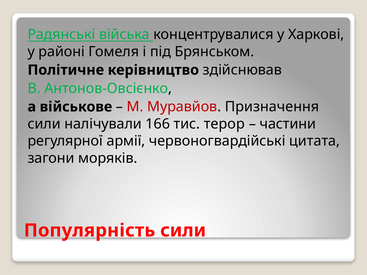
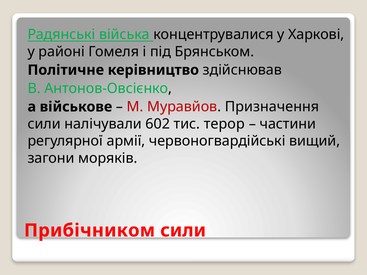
166: 166 -> 602
цитата: цитата -> вищий
Популярність: Популярність -> Прибічником
